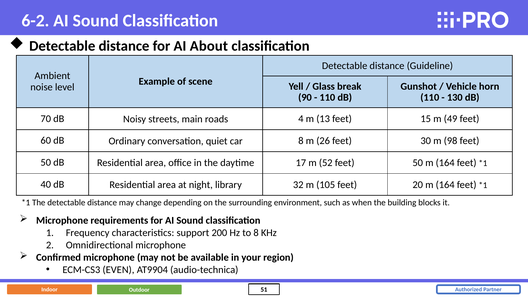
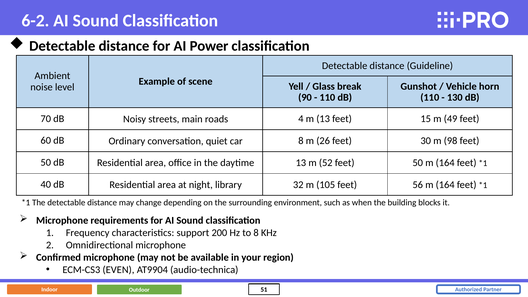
About: About -> Power
daytime 17: 17 -> 13
20: 20 -> 56
